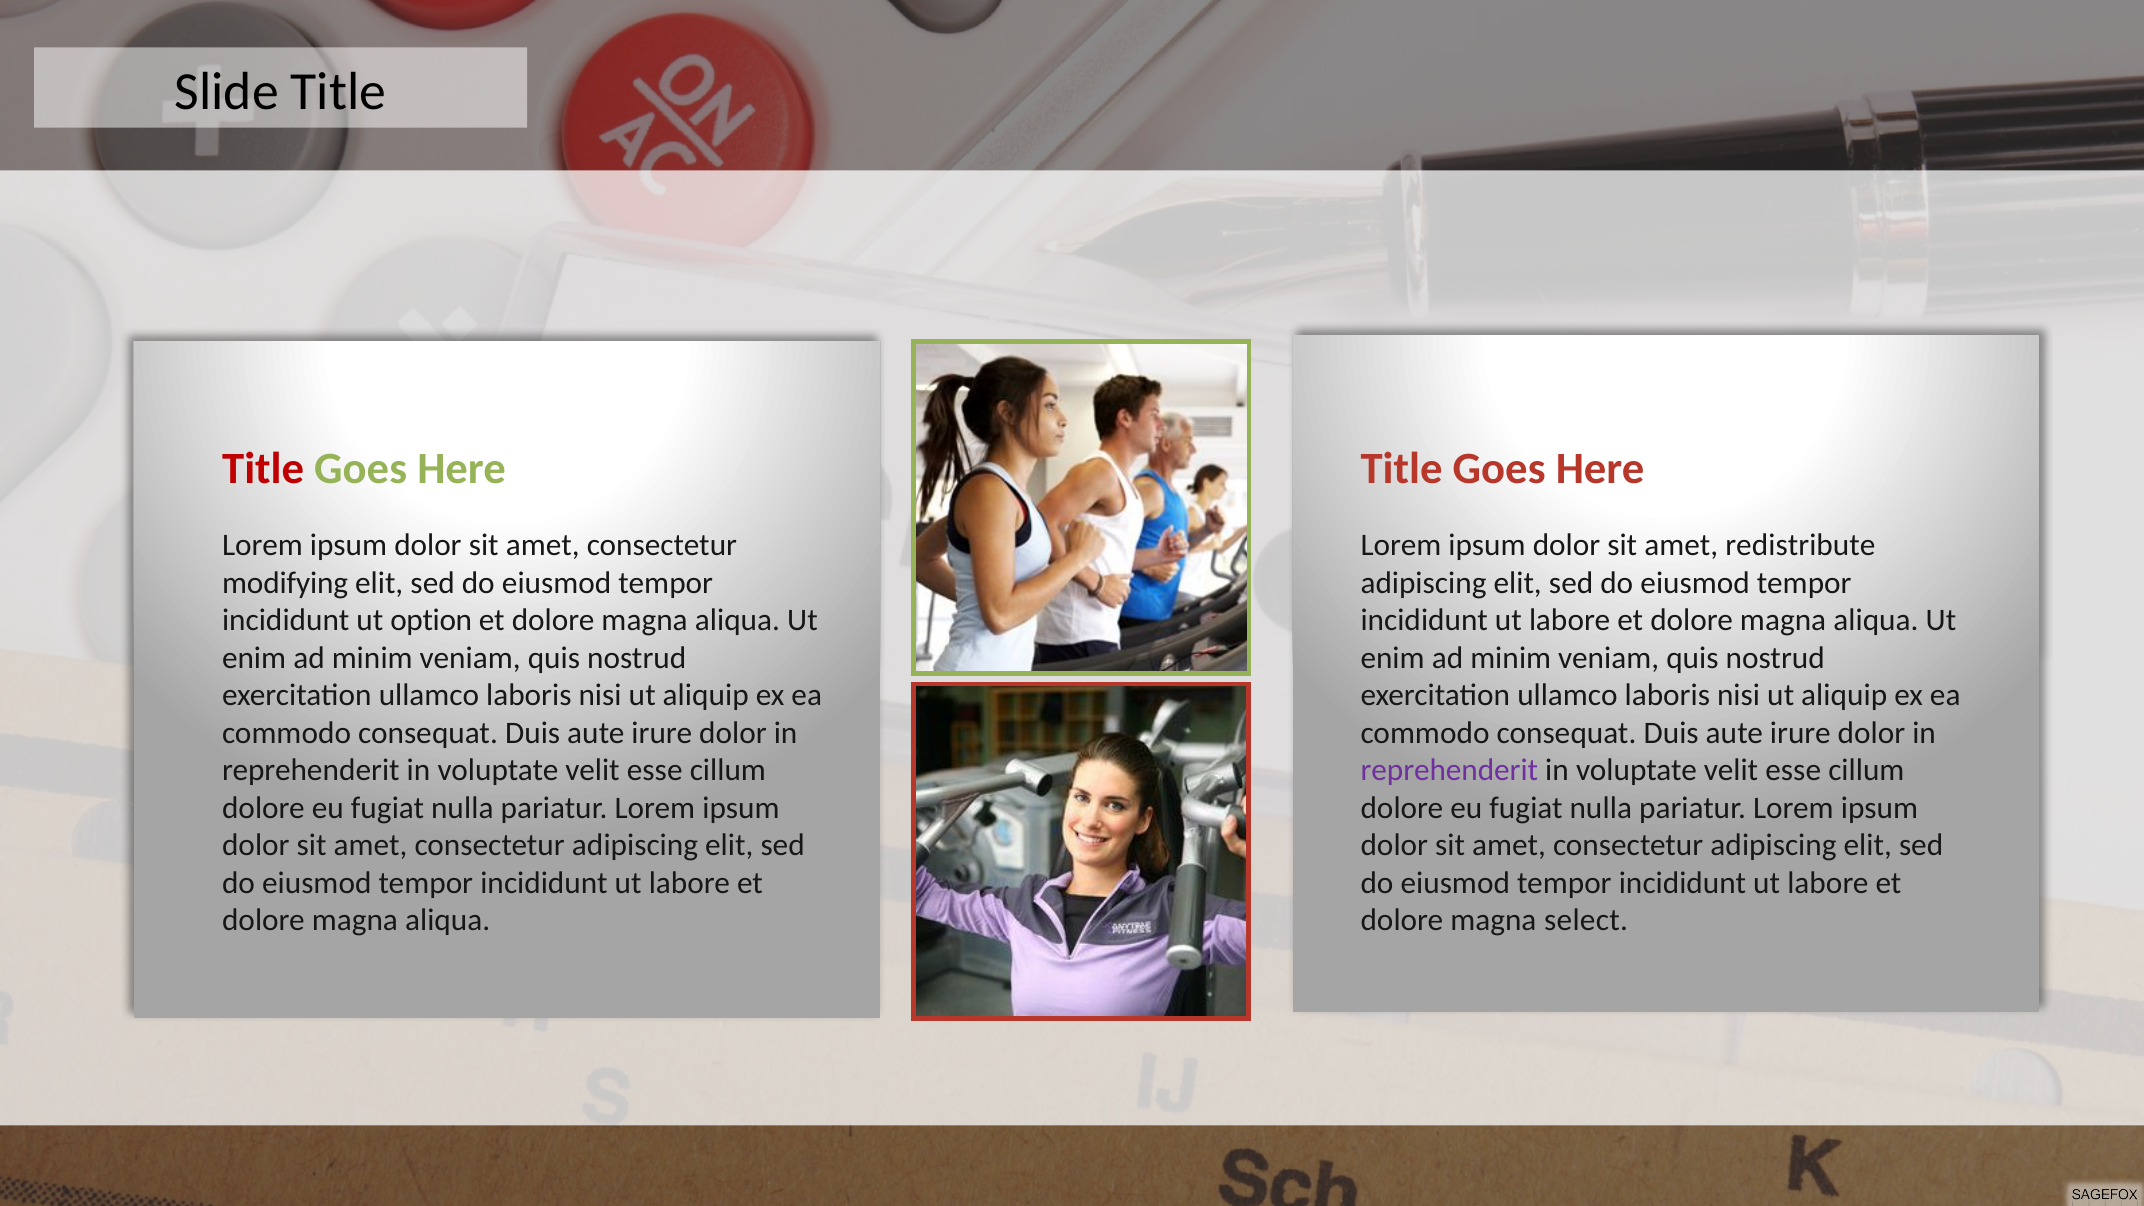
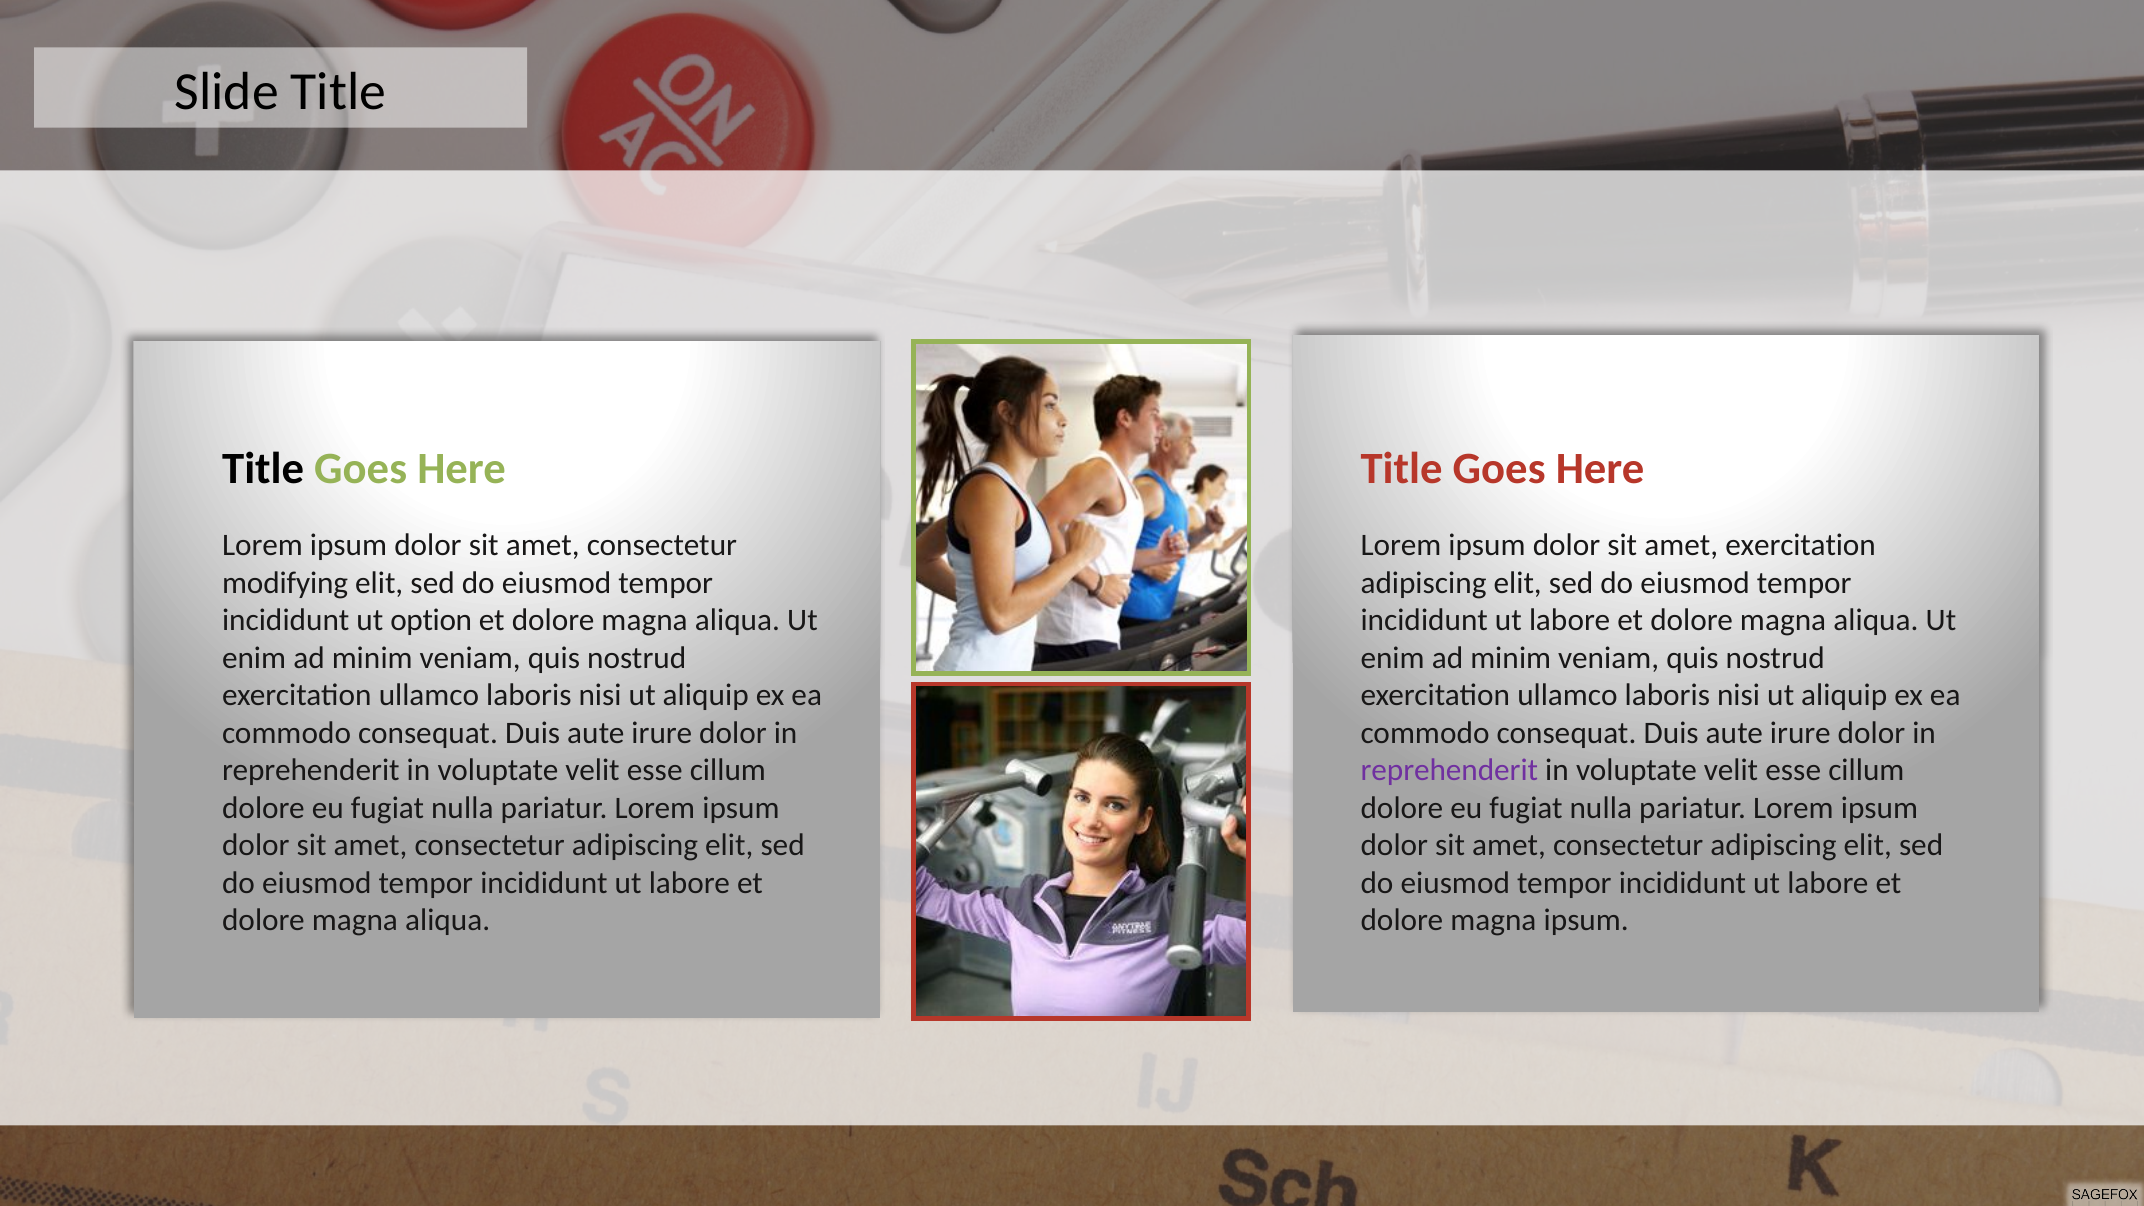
Title at (263, 468) colour: red -> black
amet redistribute: redistribute -> exercitation
magna select: select -> ipsum
